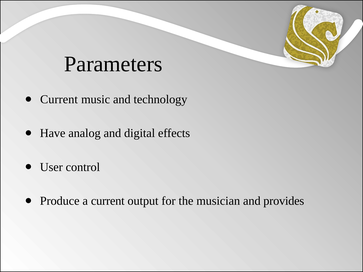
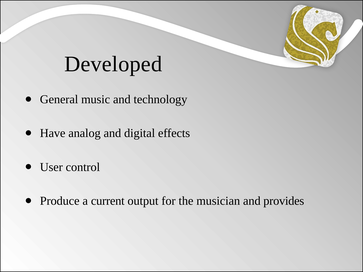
Parameters: Parameters -> Developed
Current at (59, 99): Current -> General
